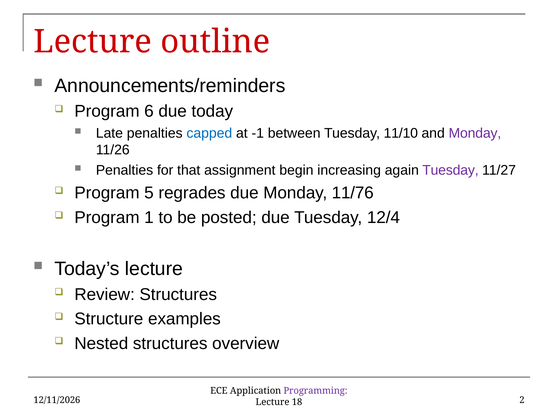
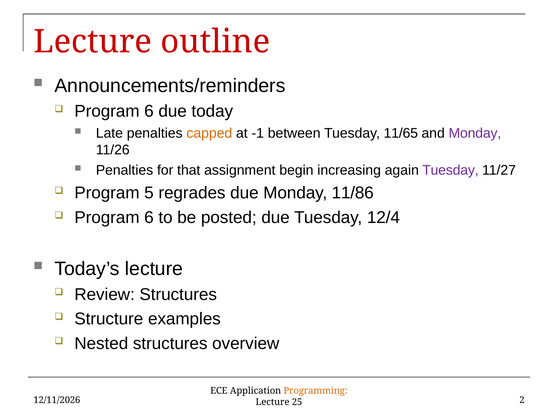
capped colour: blue -> orange
11/10: 11/10 -> 11/65
11/76: 11/76 -> 11/86
1 at (149, 217): 1 -> 6
Programming colour: purple -> orange
18: 18 -> 25
